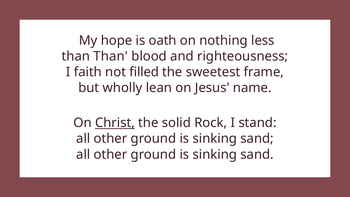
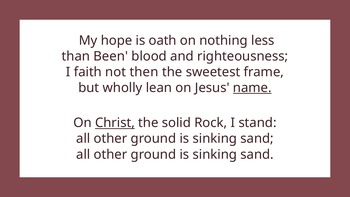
than Than: Than -> Been
filled: filled -> then
name underline: none -> present
